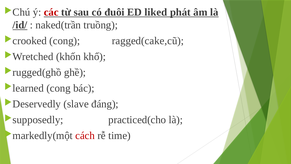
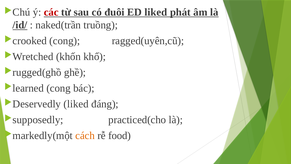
ragged(cake,cũ: ragged(cake,cũ -> ragged(uyên,cũ
slave at (76, 104): slave -> liked
cách colour: red -> orange
time: time -> food
